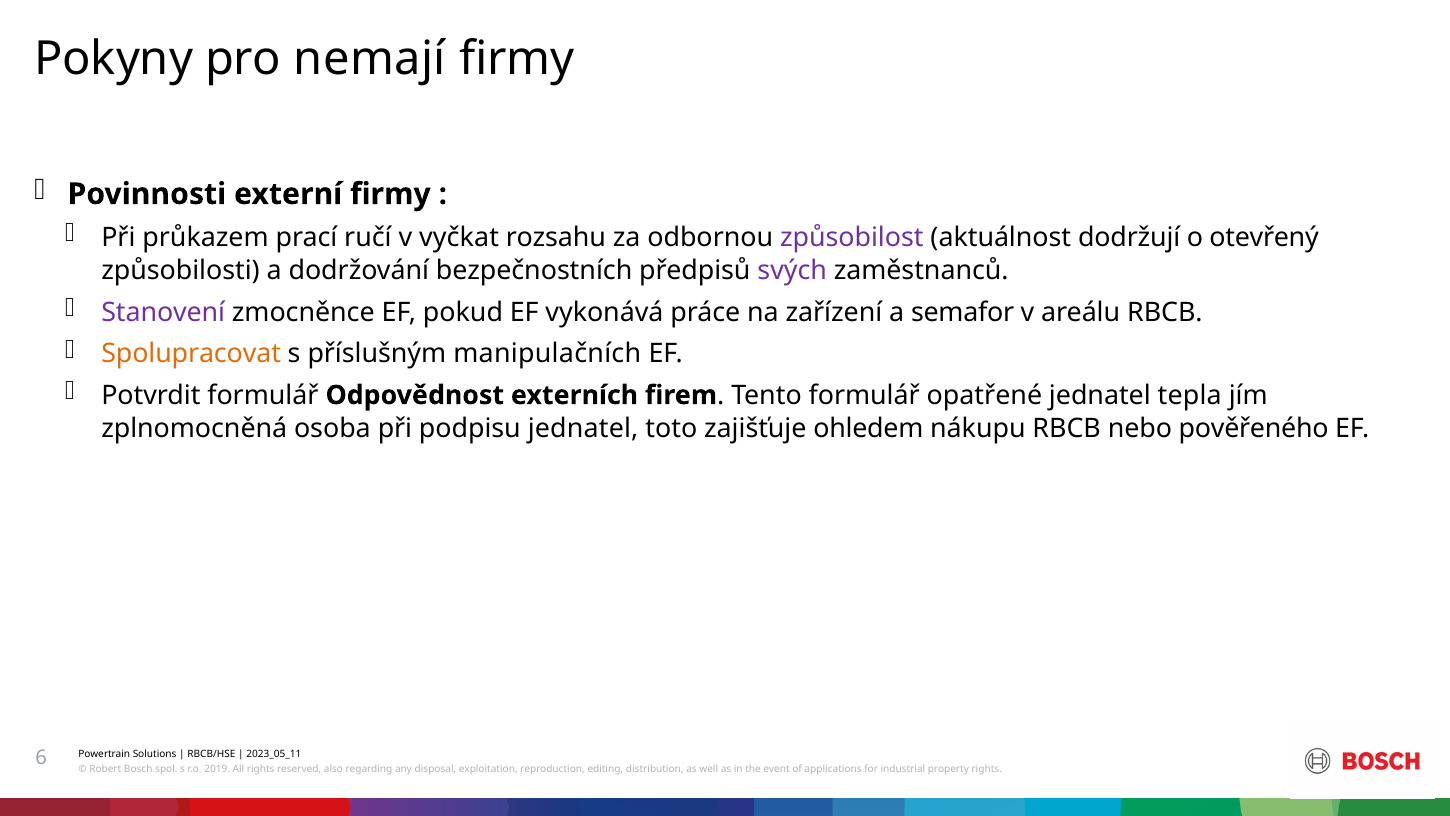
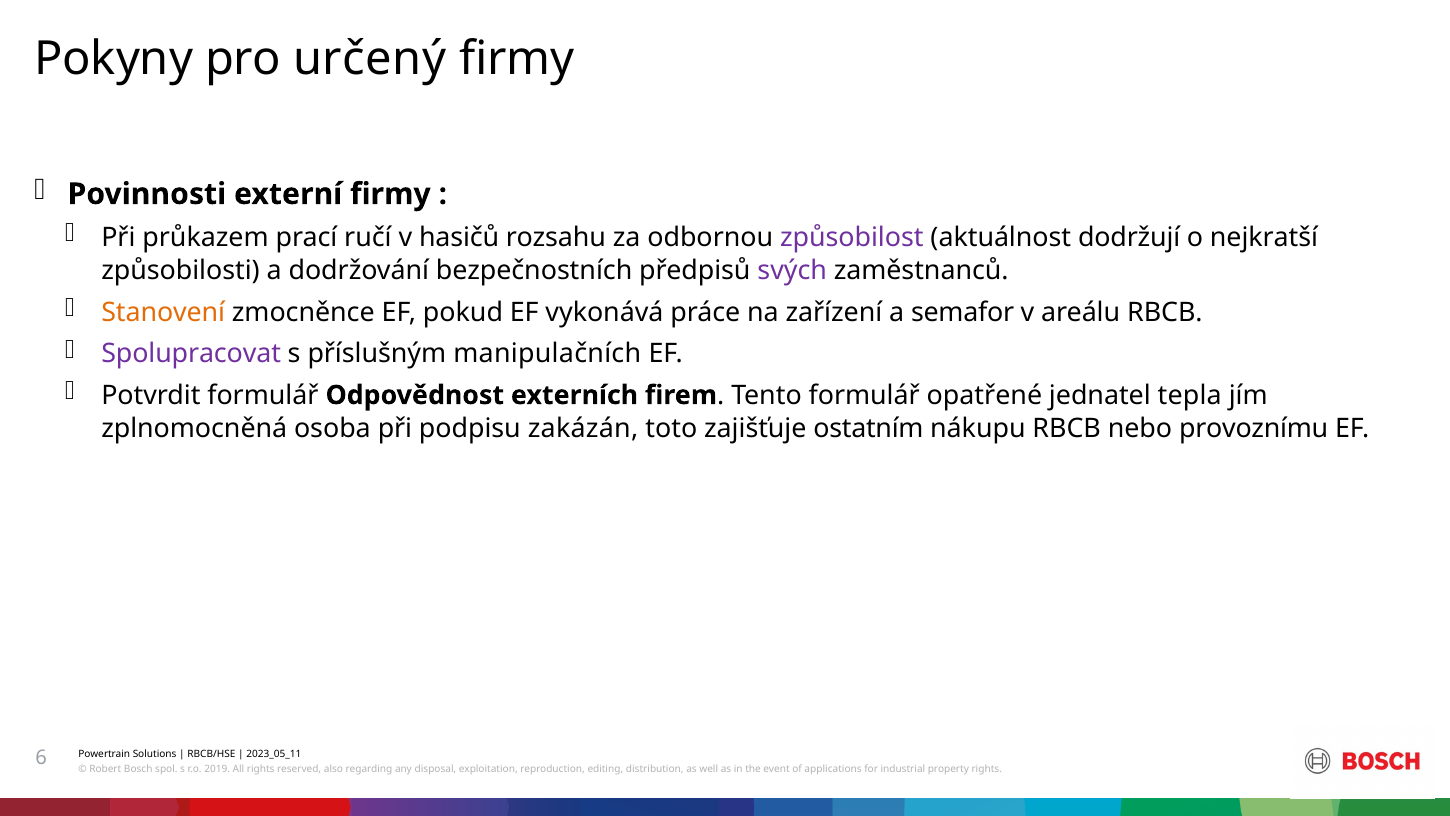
nemají: nemají -> určený
vyčkat: vyčkat -> hasičů
otevřený: otevřený -> nejkratší
Stanovení colour: purple -> orange
Spolupracovat colour: orange -> purple
podpisu jednatel: jednatel -> zakázán
ohledem: ohledem -> ostatním
pověřeného: pověřeného -> provoznímu
